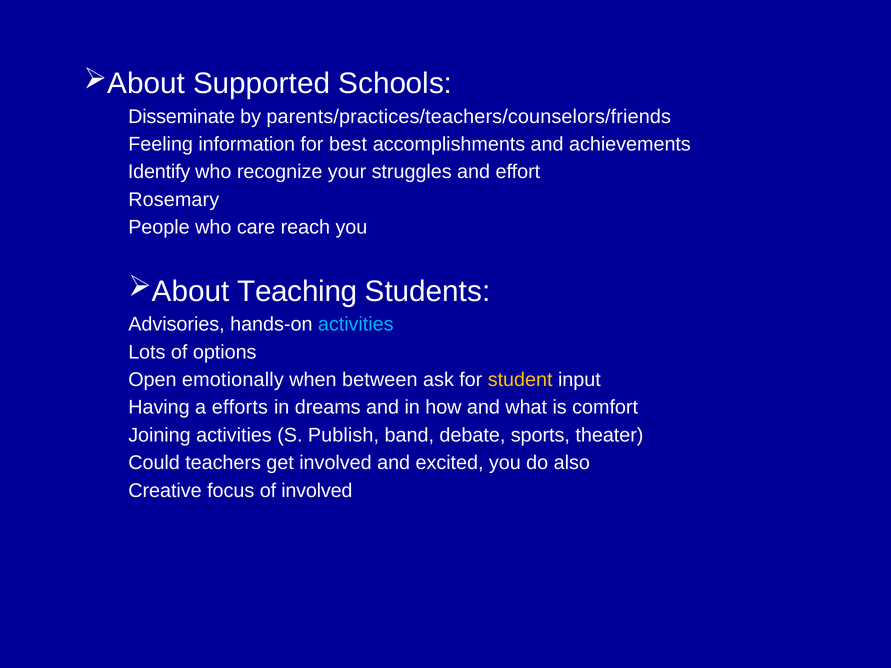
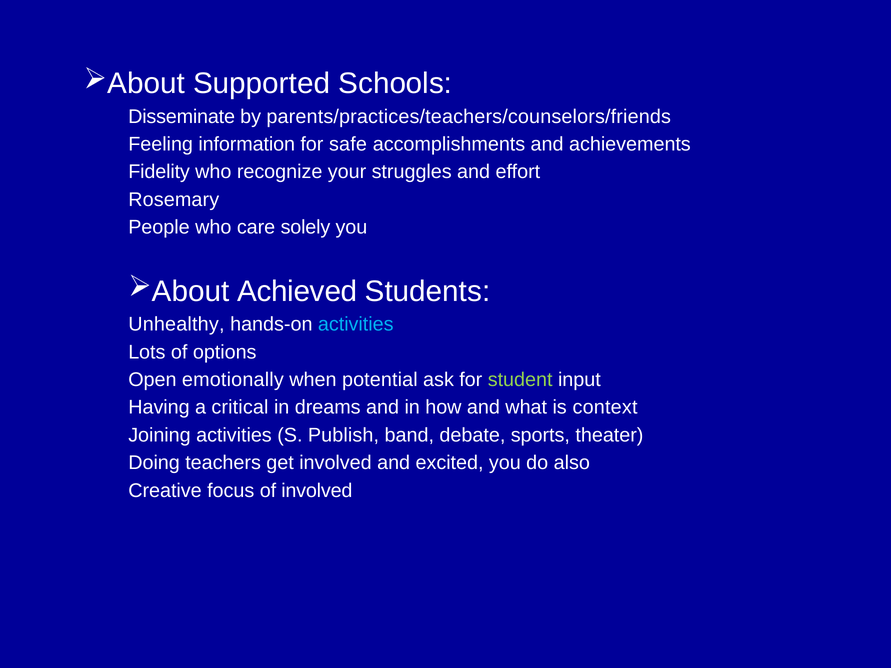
best: best -> safe
Identify: Identify -> Fidelity
reach: reach -> solely
Teaching: Teaching -> Achieved
Advisories: Advisories -> Unhealthy
between: between -> potential
student colour: yellow -> light green
efforts: efforts -> critical
comfort: comfort -> context
Could: Could -> Doing
